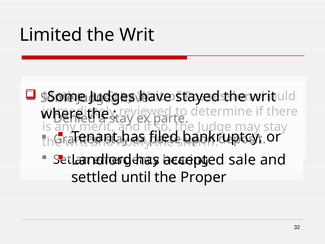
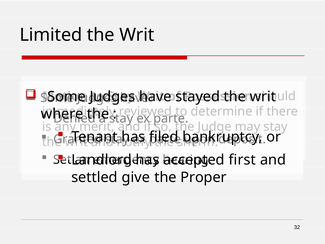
sale: sale -> first
until: until -> give
